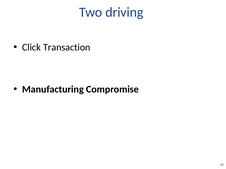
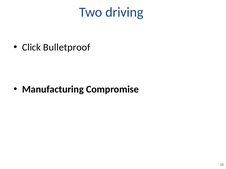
Transaction: Transaction -> Bulletproof
